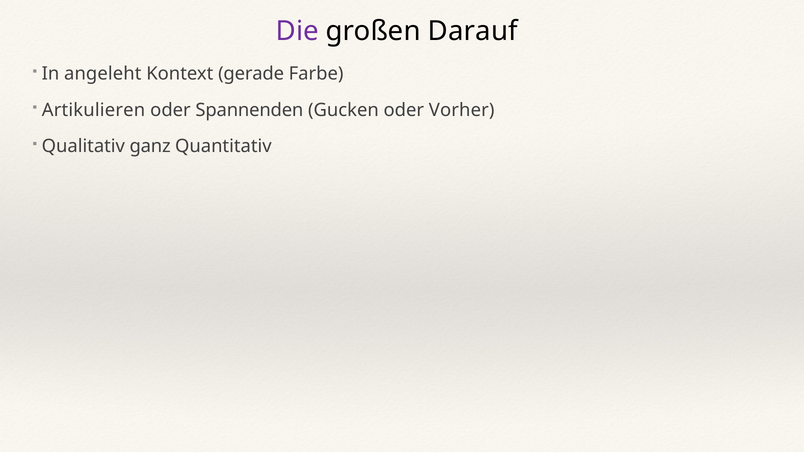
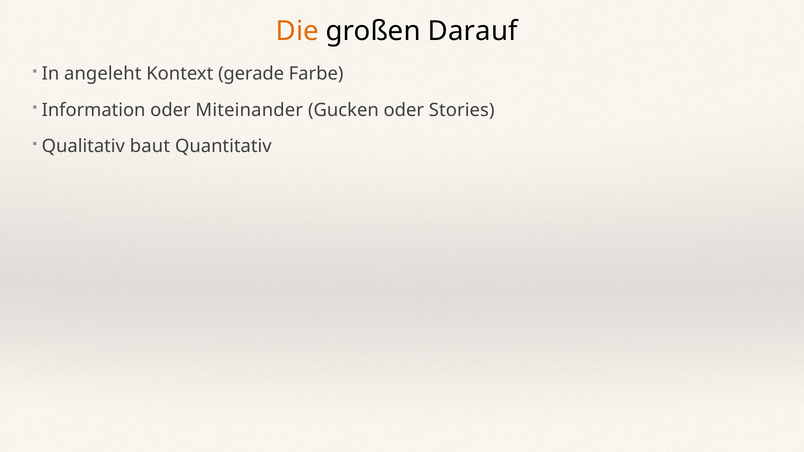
Die colour: purple -> orange
Artikulieren: Artikulieren -> Information
Spannenden: Spannenden -> Miteinander
Vorher: Vorher -> Stories
ganz: ganz -> baut
